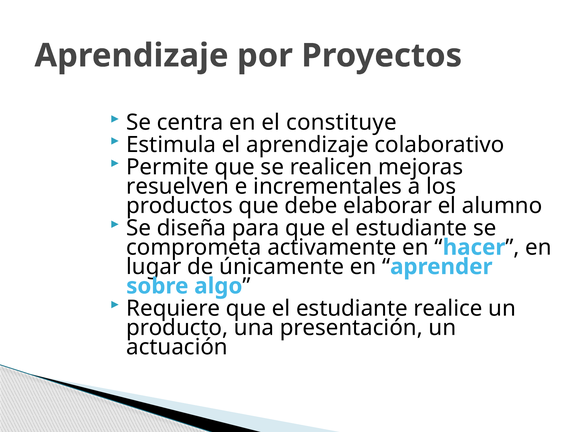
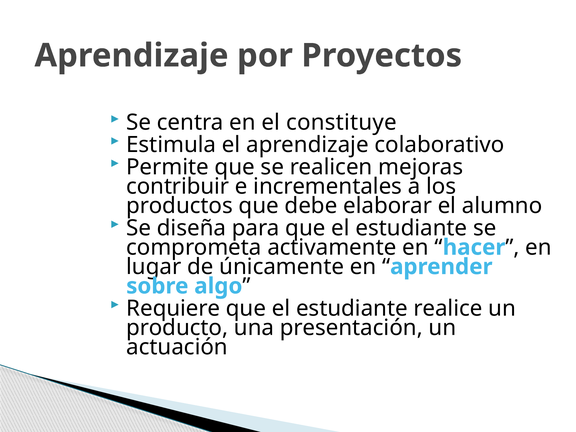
resuelven: resuelven -> contribuir
